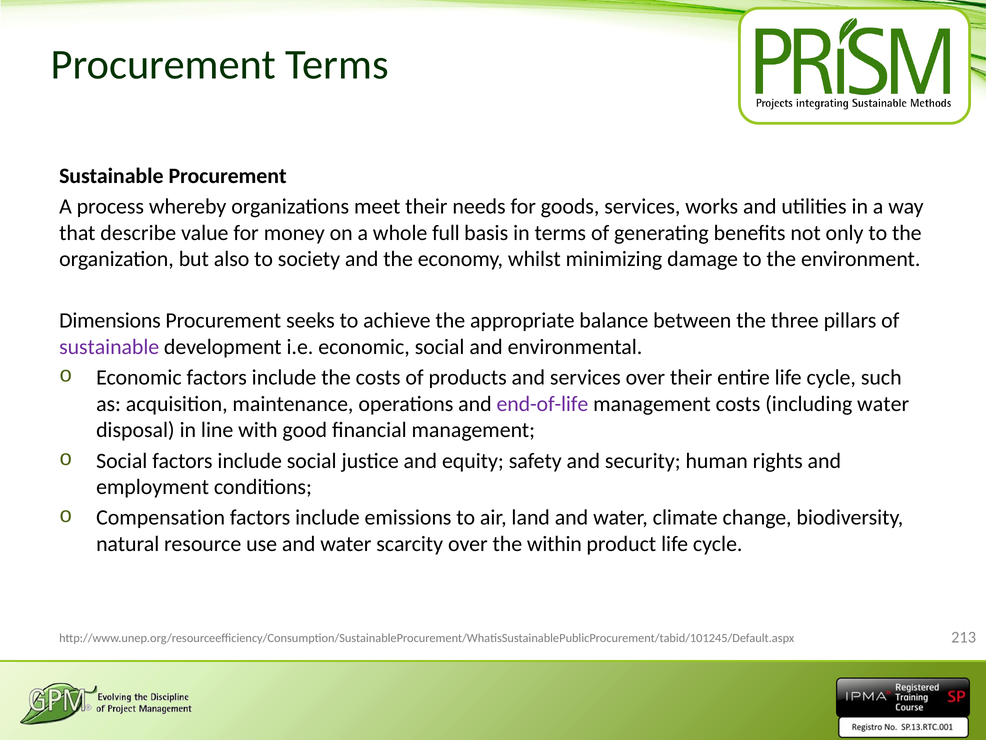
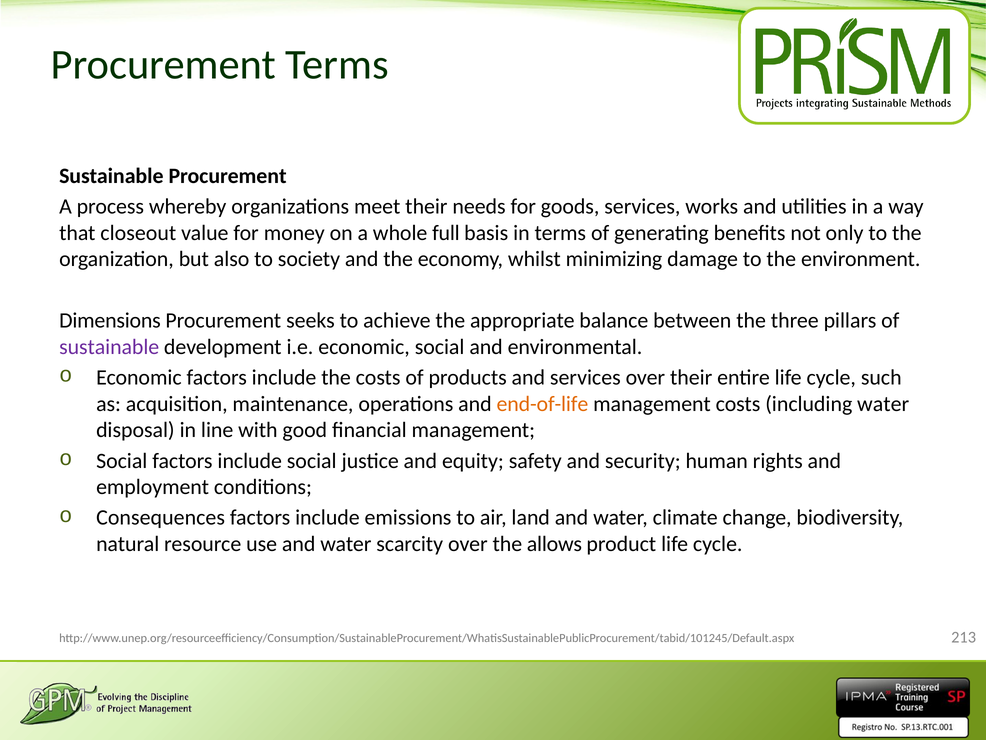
describe: describe -> closeout
end-of-life colour: purple -> orange
Compensation: Compensation -> Consequences
within: within -> allows
